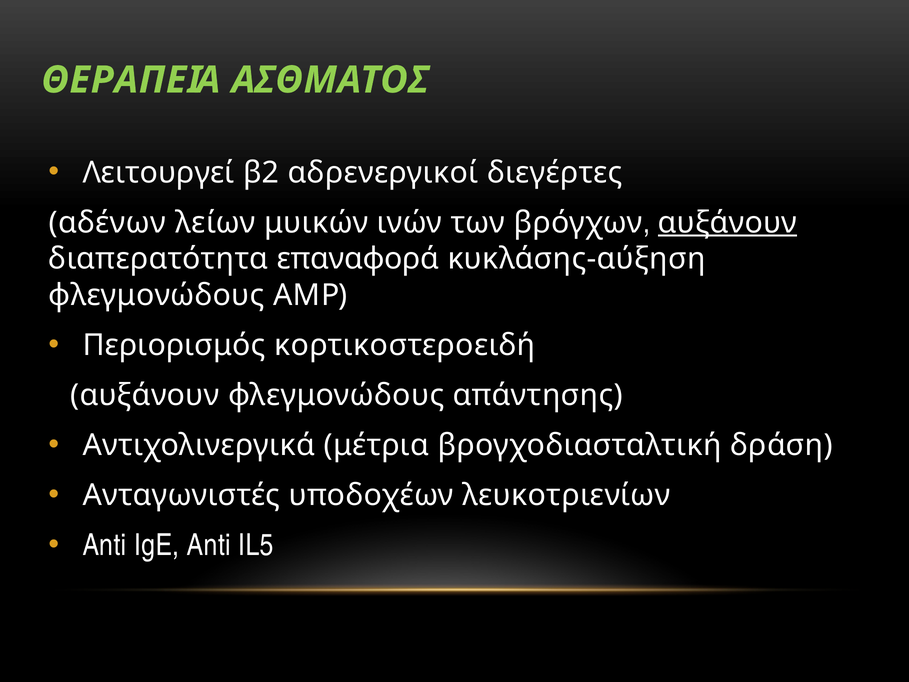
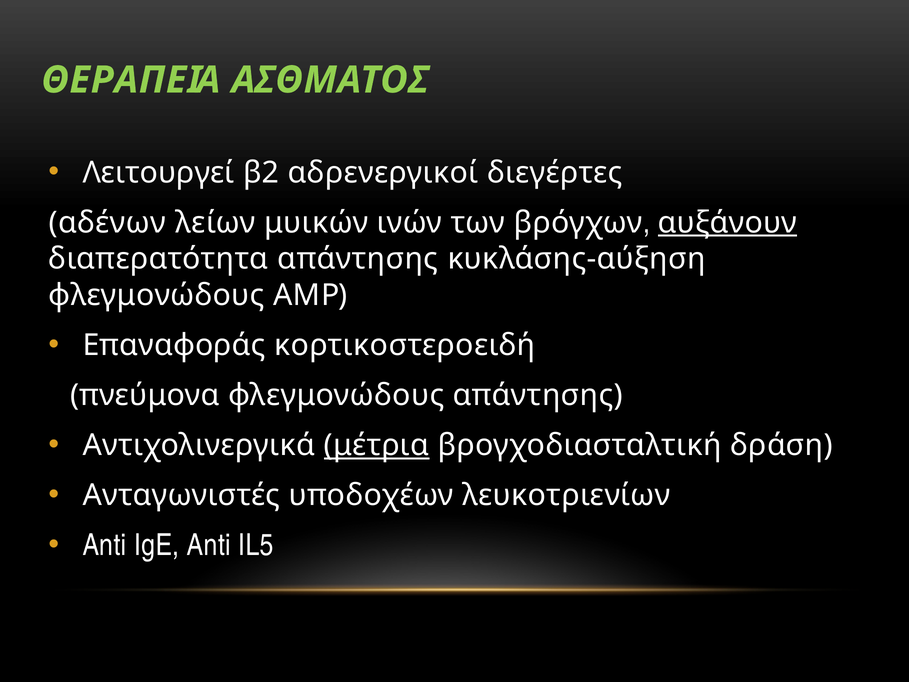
διαπερατότητα επαναφορά: επαναφορά -> απάντησης
Περιορισμός: Περιορισμός -> Επαναφοράς
αυξάνουν at (145, 395): αυξάνουν -> πνεύμονα
μέτρια underline: none -> present
